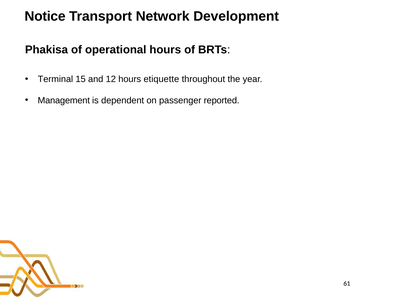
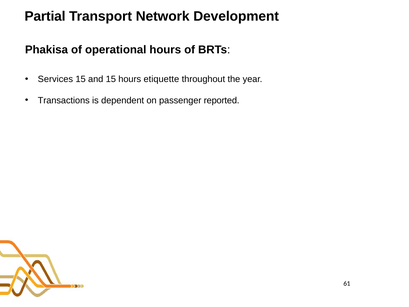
Notice: Notice -> Partial
Terminal: Terminal -> Services
and 12: 12 -> 15
Management: Management -> Transactions
